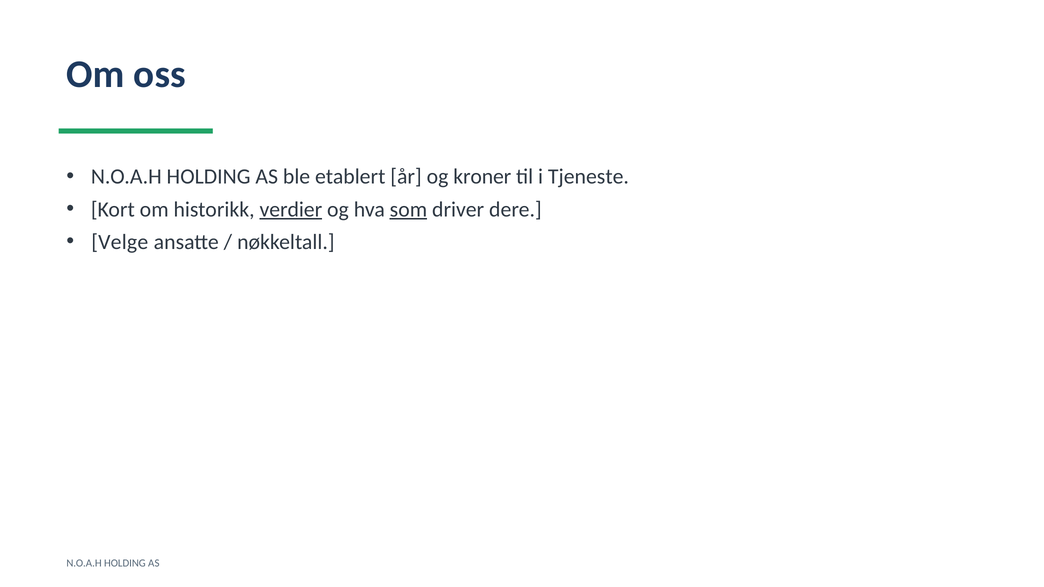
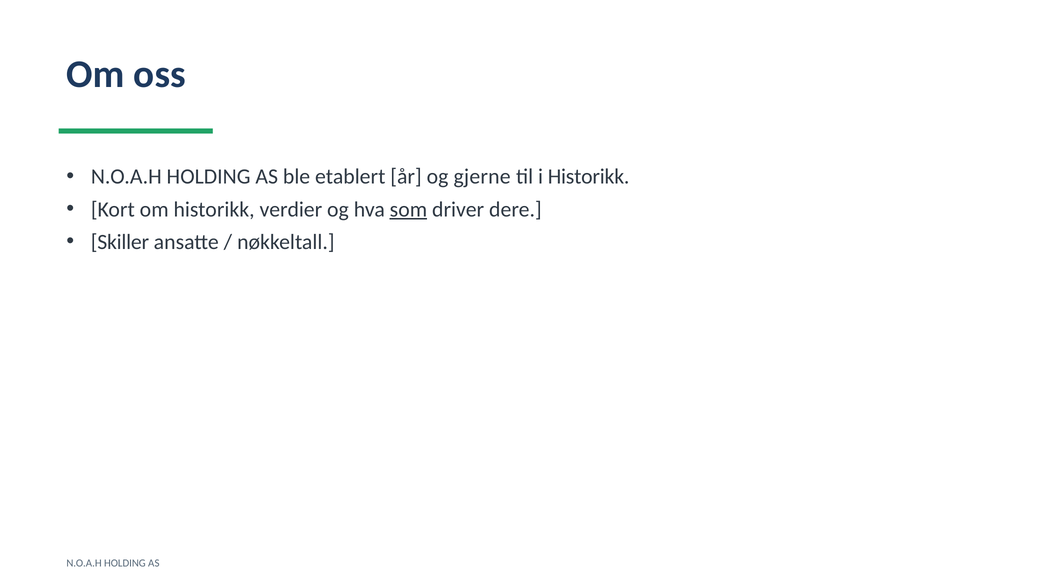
kroner: kroner -> gjerne
i Tjeneste: Tjeneste -> Historikk
verdier underline: present -> none
Velge: Velge -> Skiller
